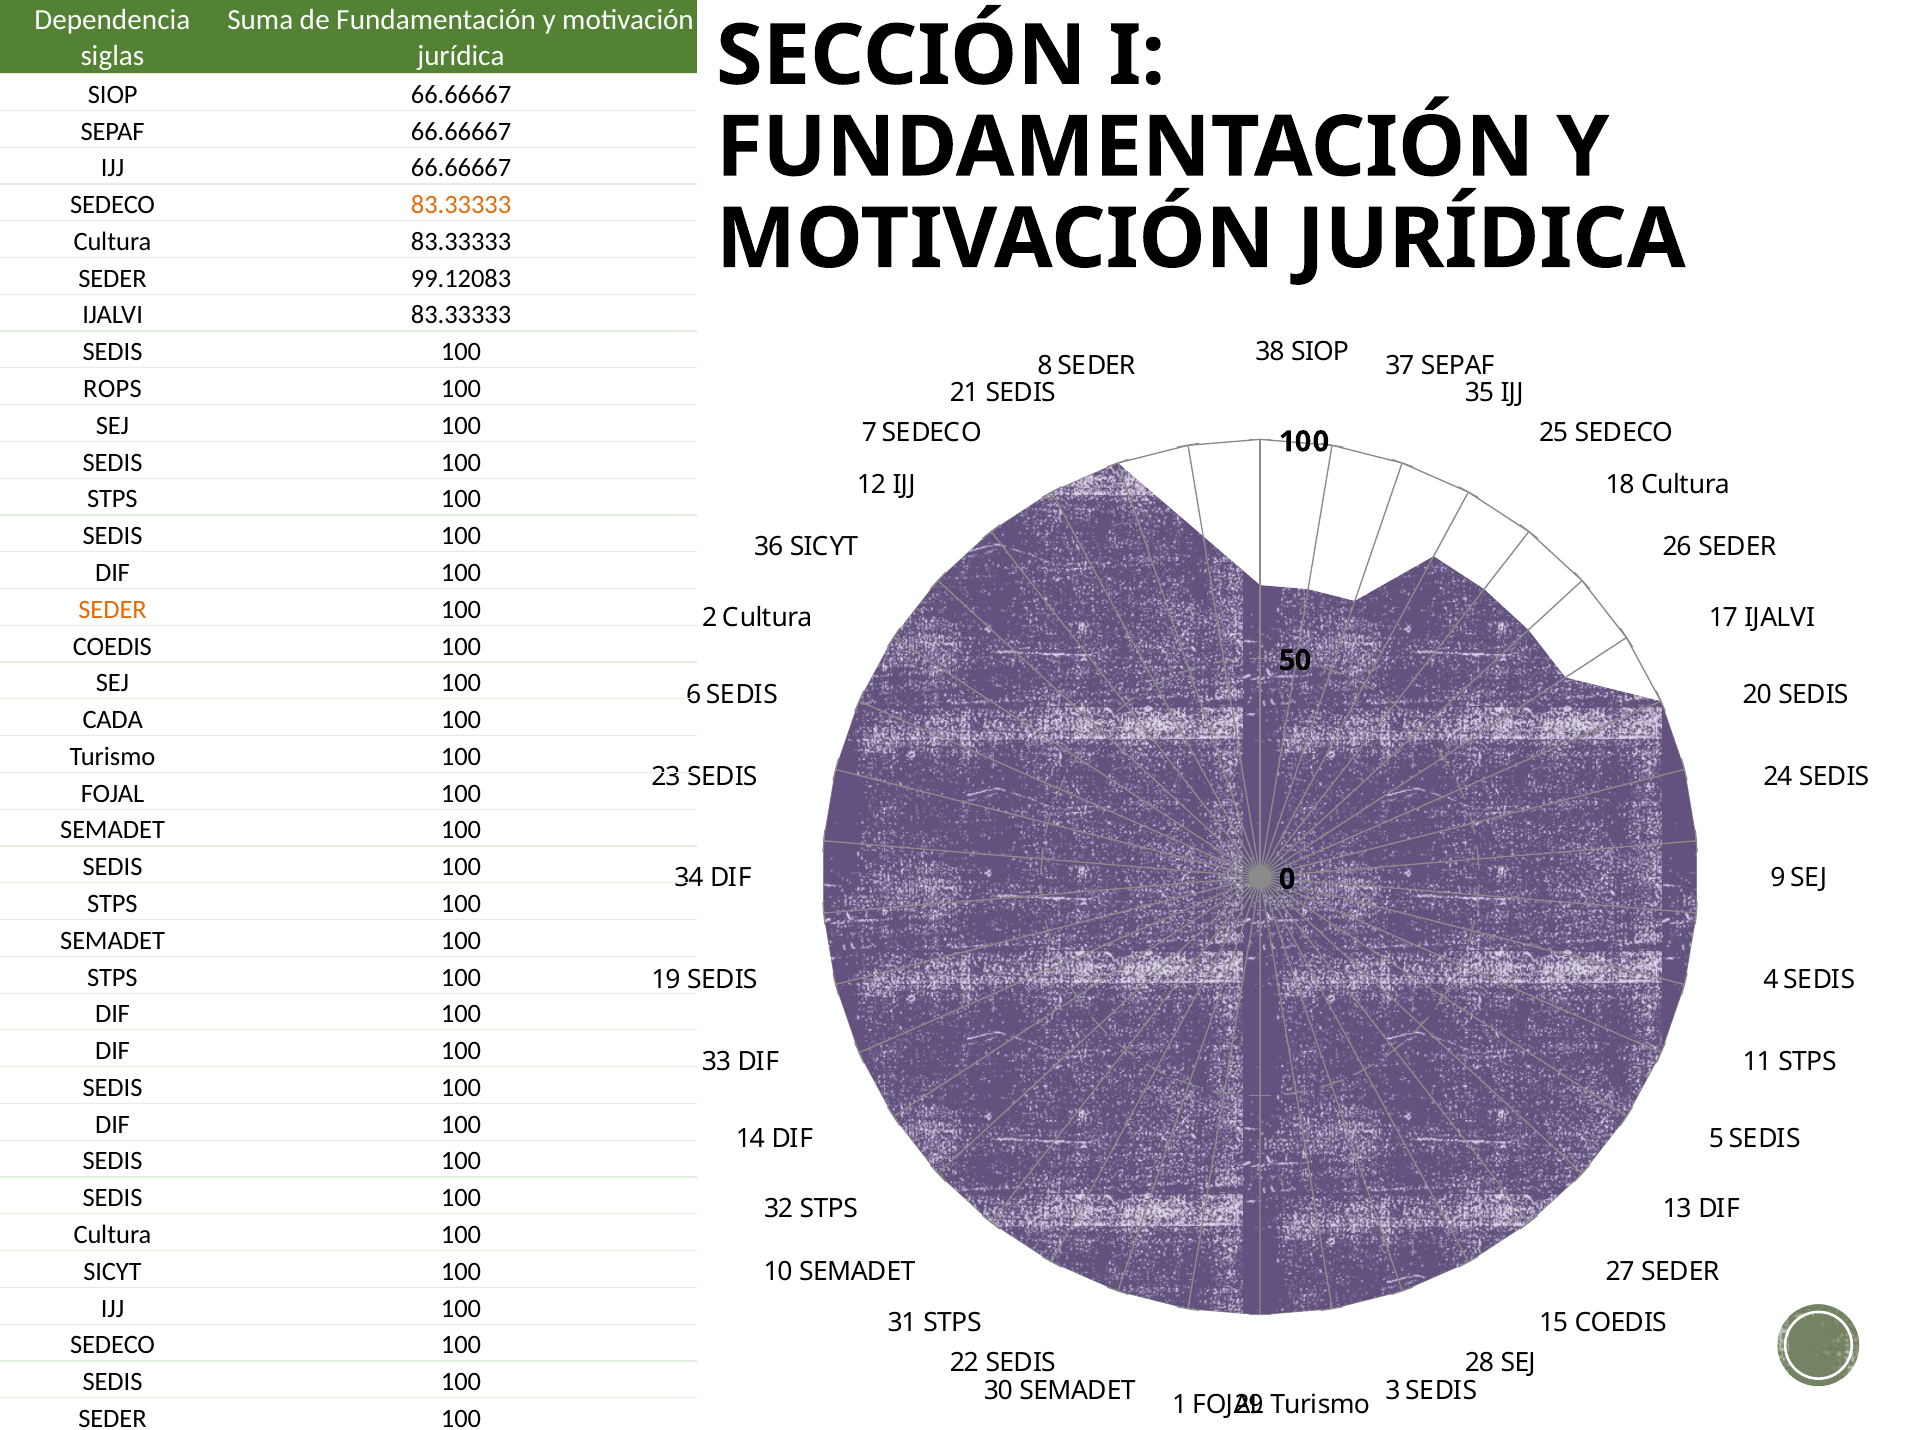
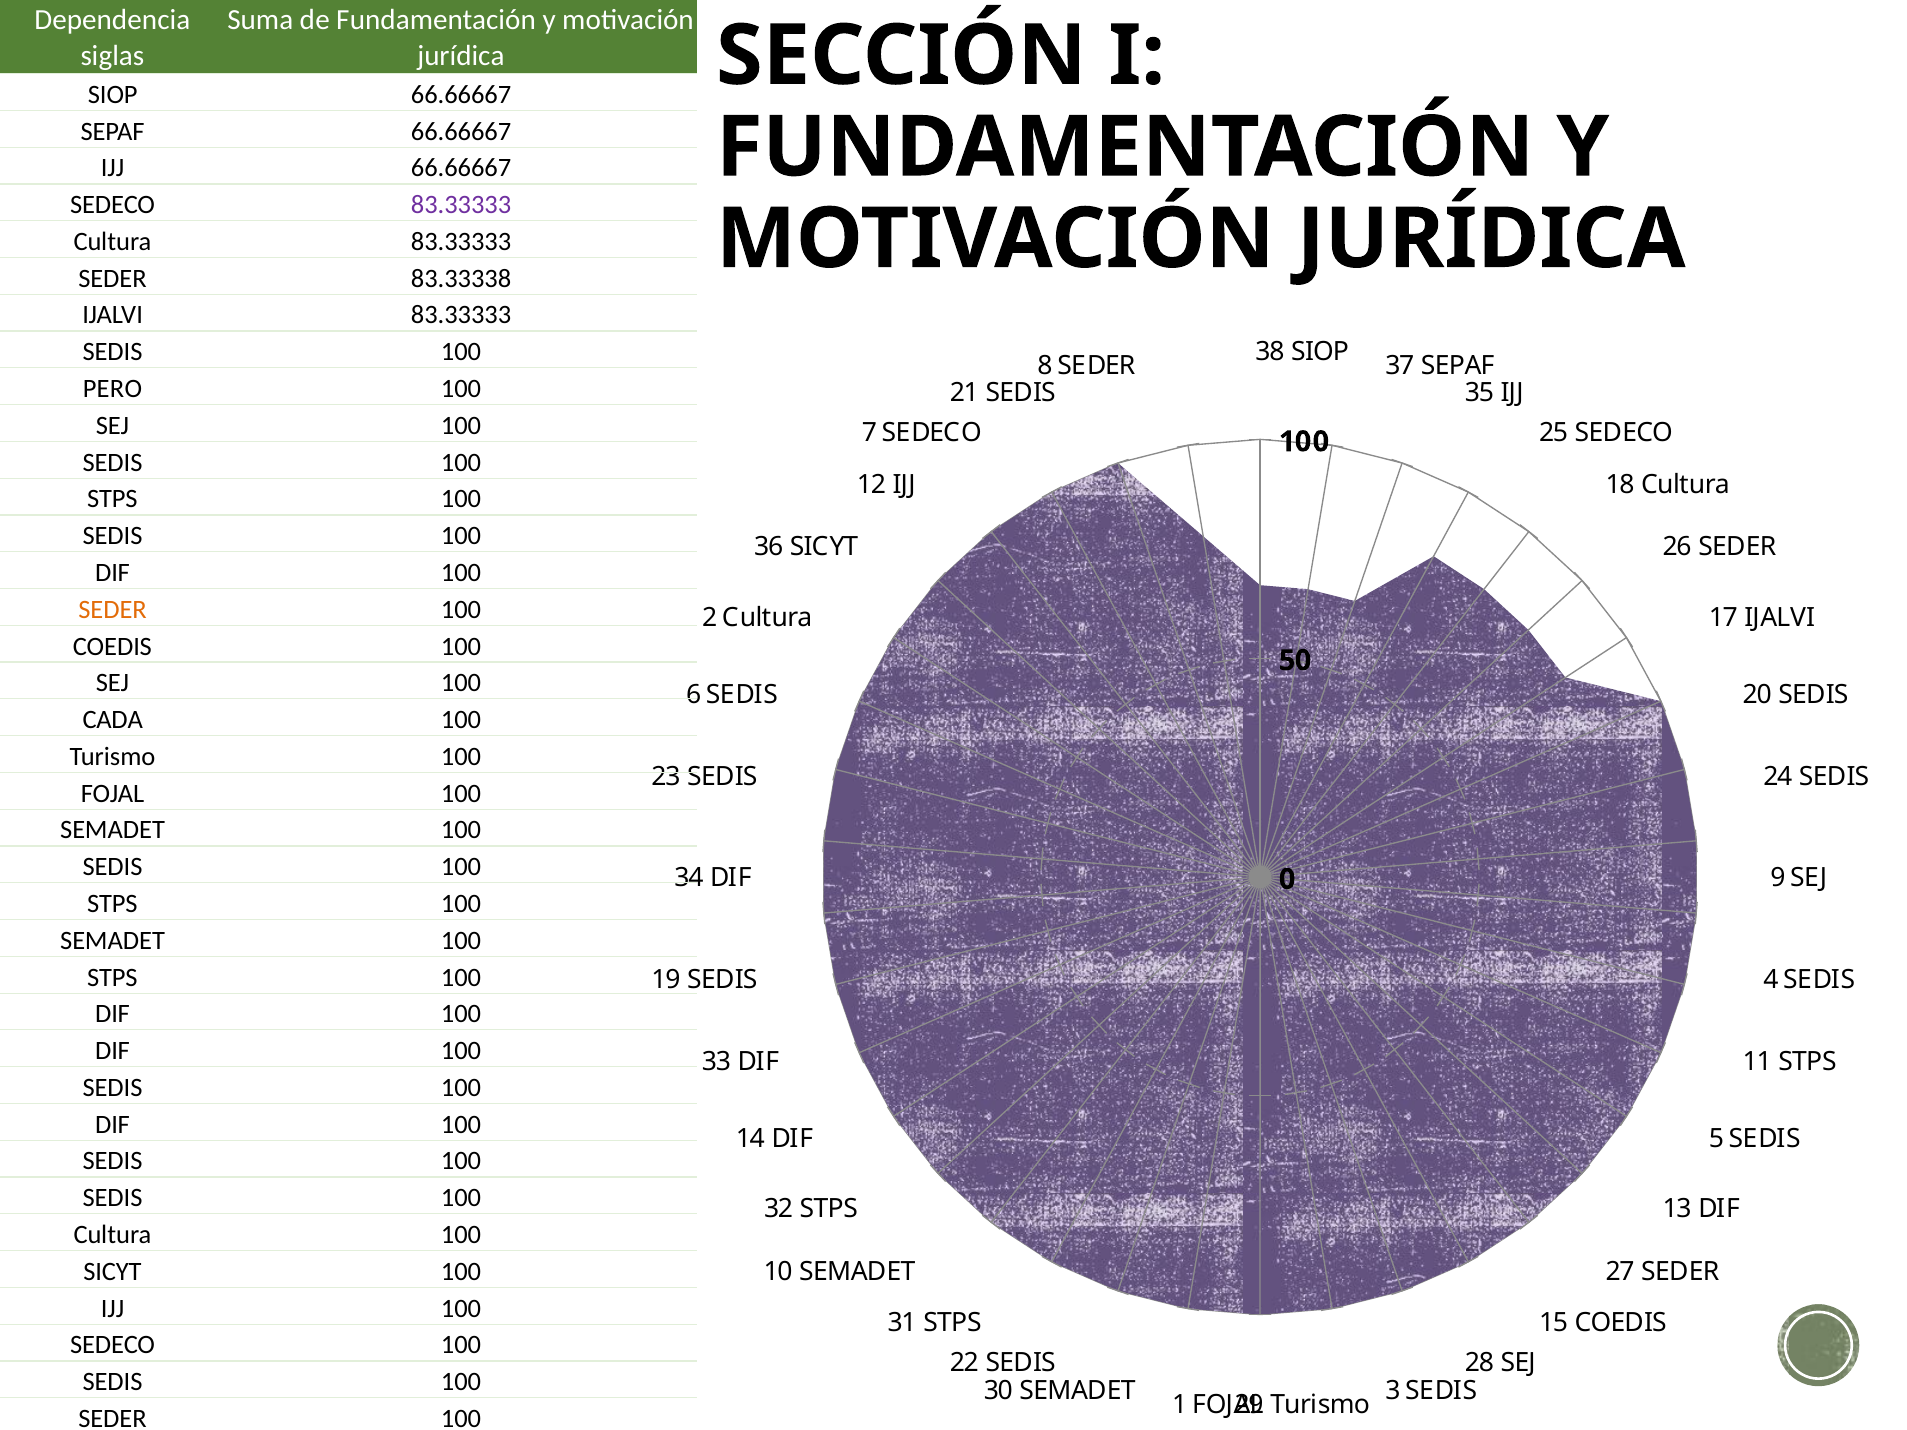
83.33333 at (461, 205) colour: orange -> purple
99.12083: 99.12083 -> 83.33338
ROPS: ROPS -> PERO
